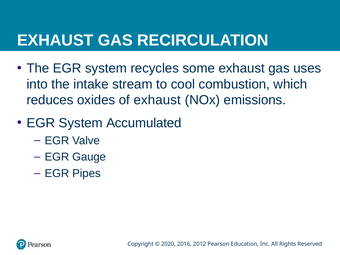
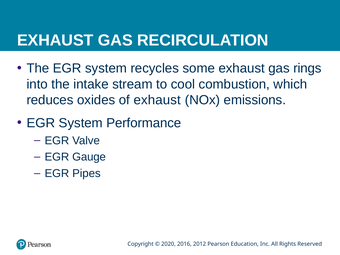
uses: uses -> rings
Accumulated: Accumulated -> Performance
